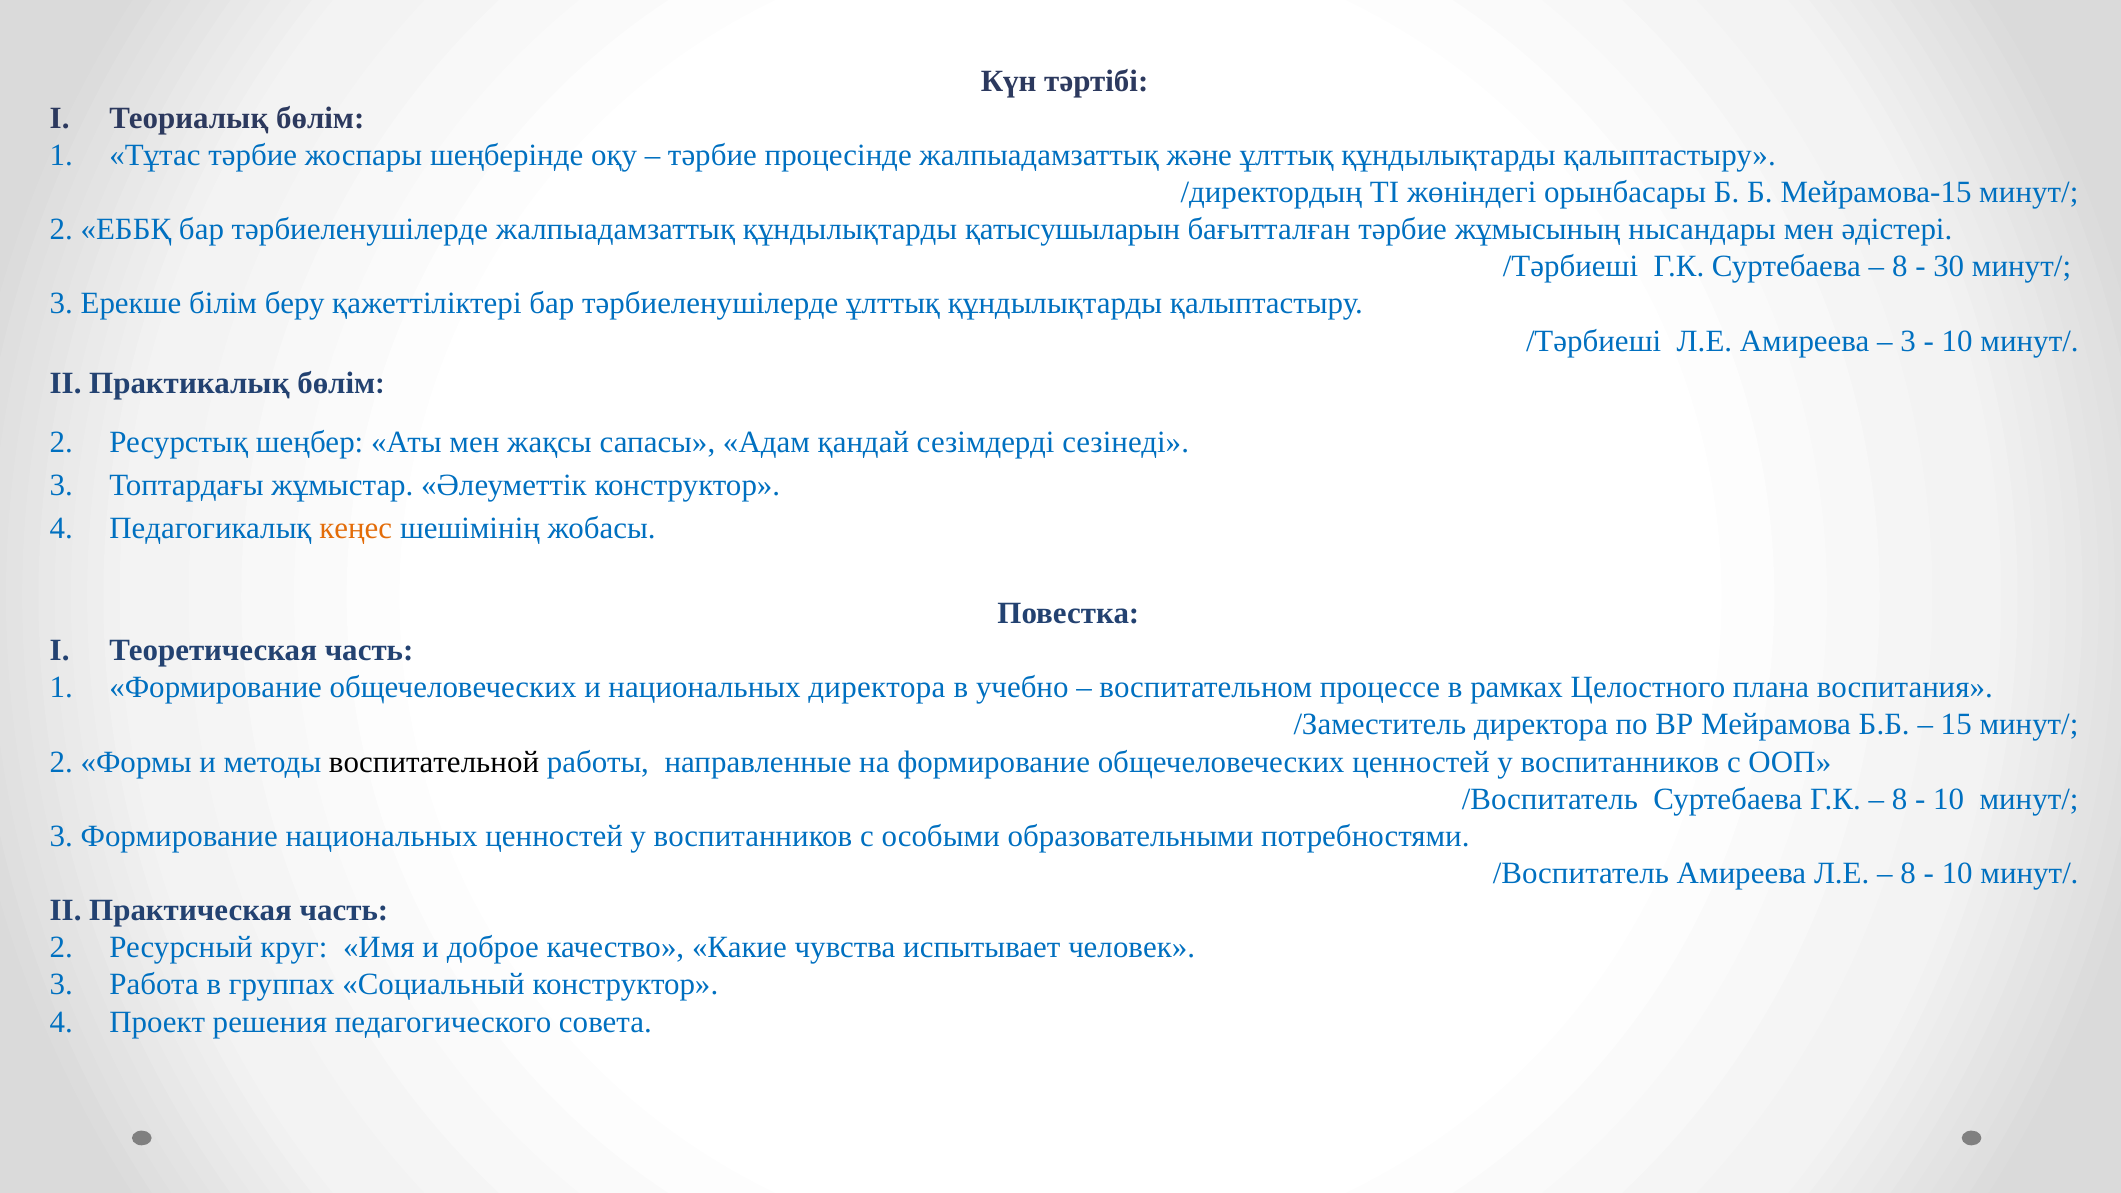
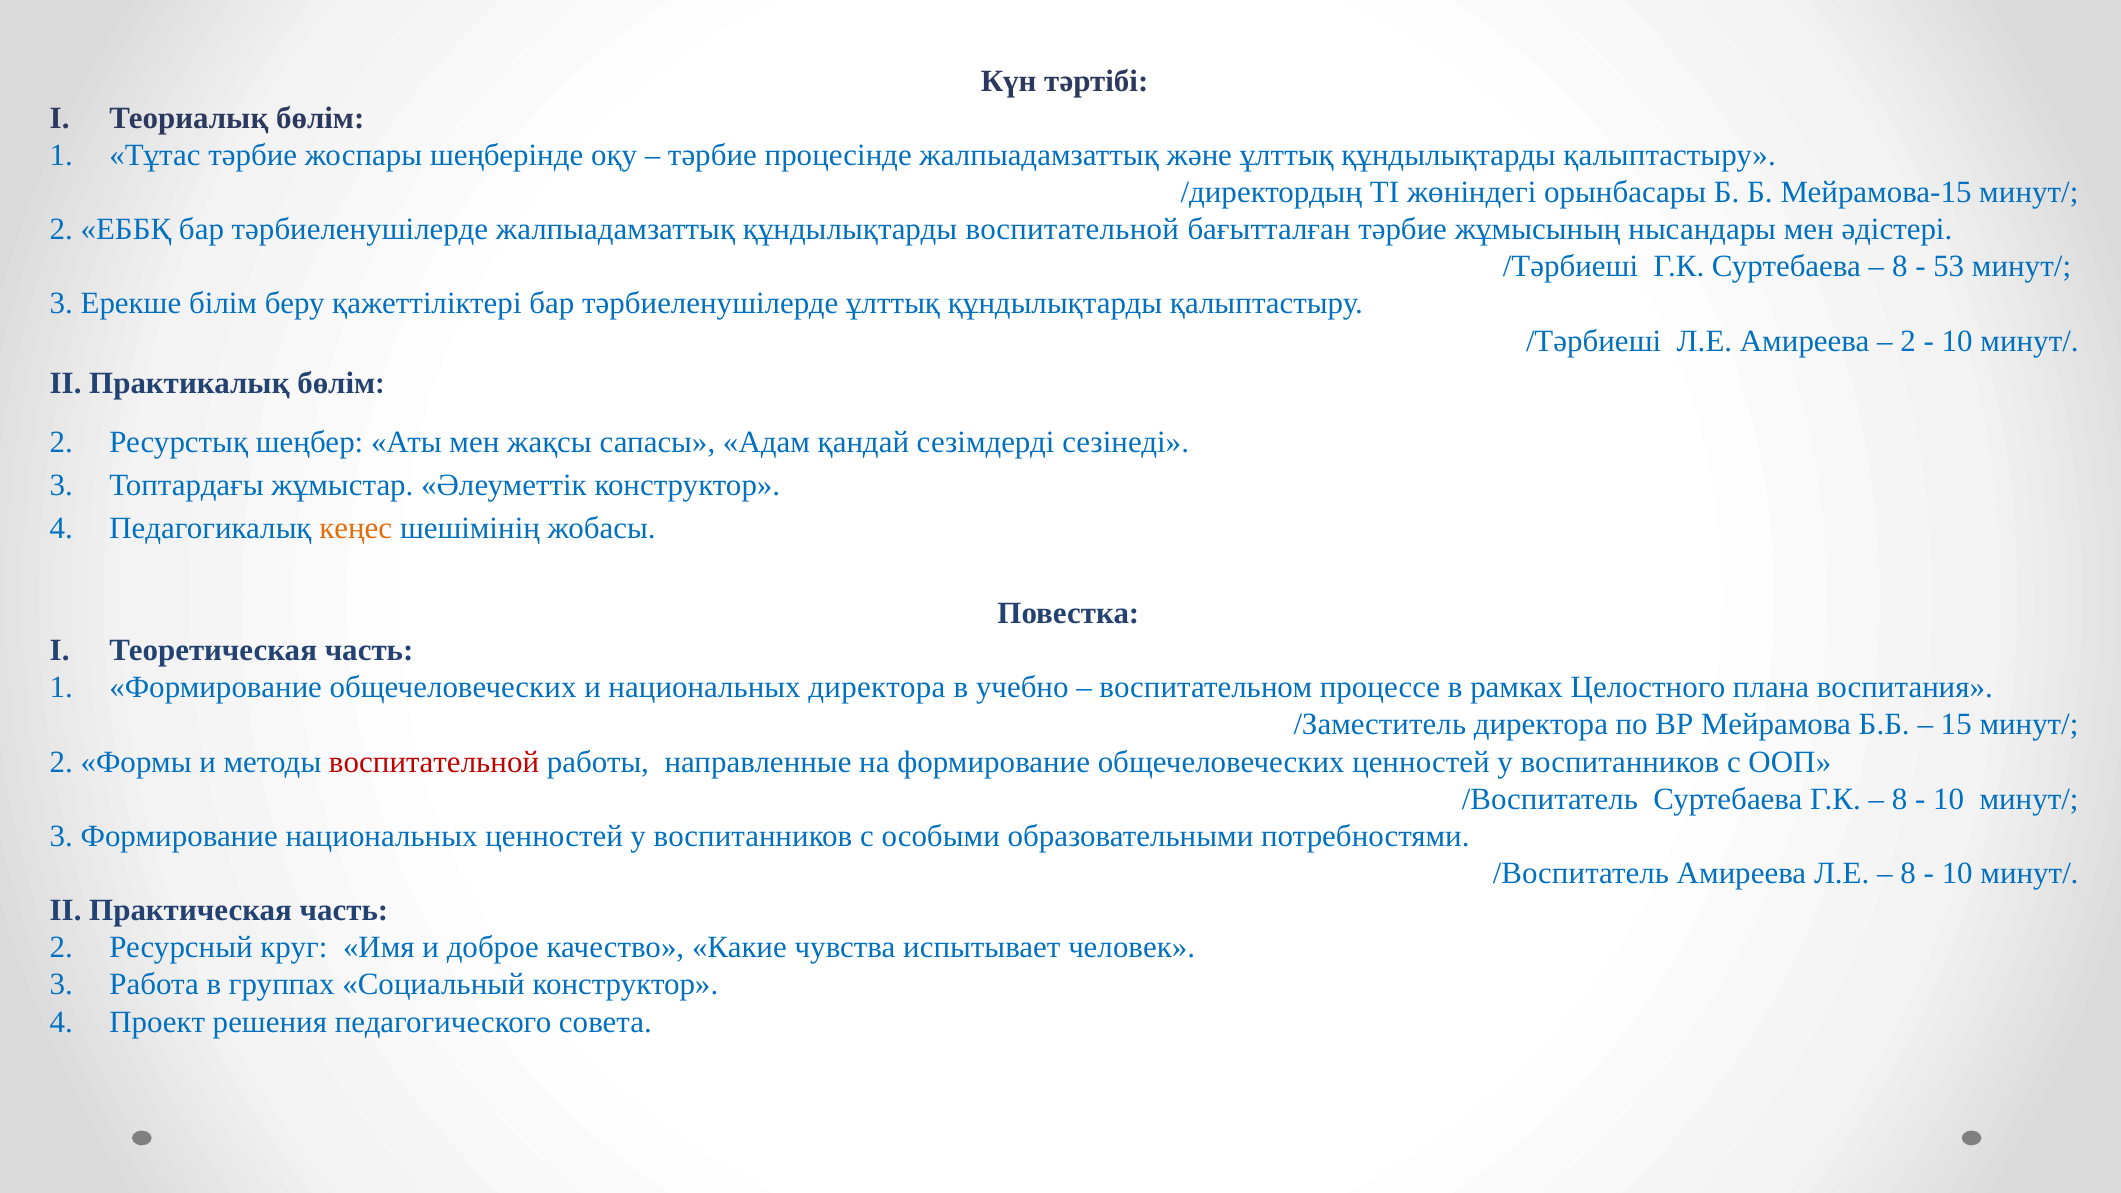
құндылықтарды қатысушыларын: қатысушыларын -> воспитательной
30: 30 -> 53
3 at (1908, 341): 3 -> 2
воспитательной at (434, 762) colour: black -> red
